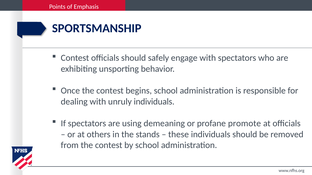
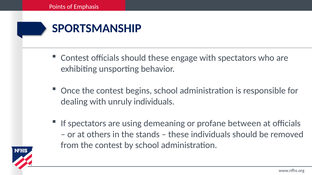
should safely: safely -> these
promote: promote -> between
